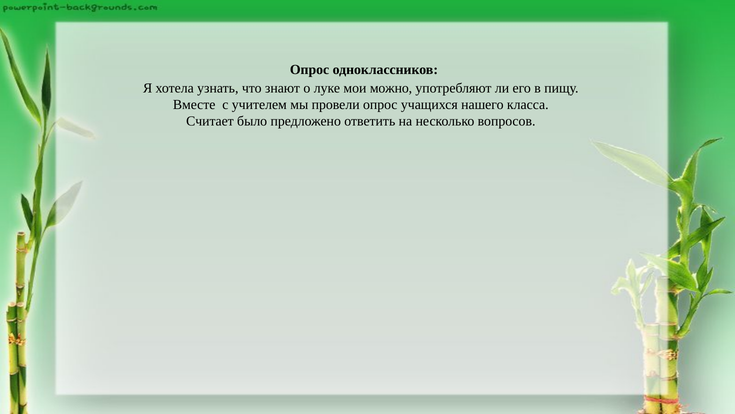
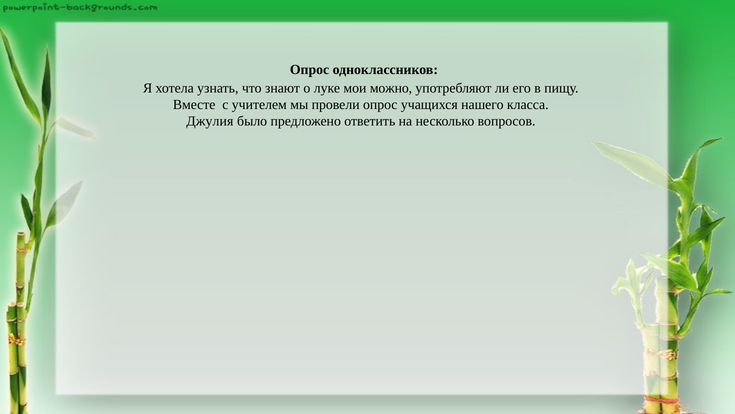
Считает: Считает -> Джулия
